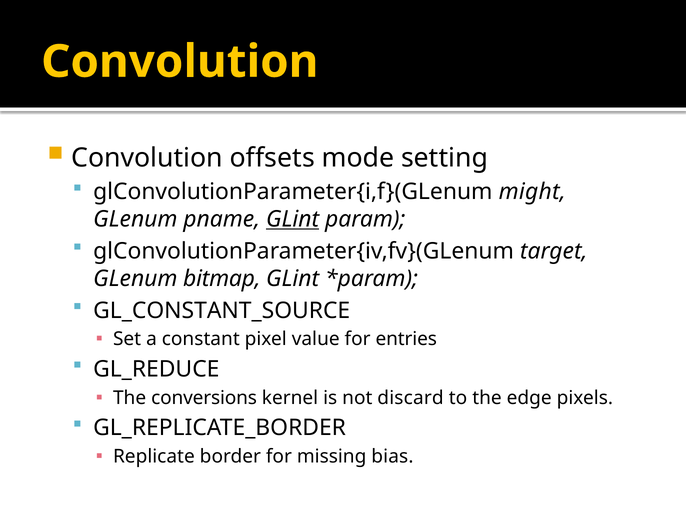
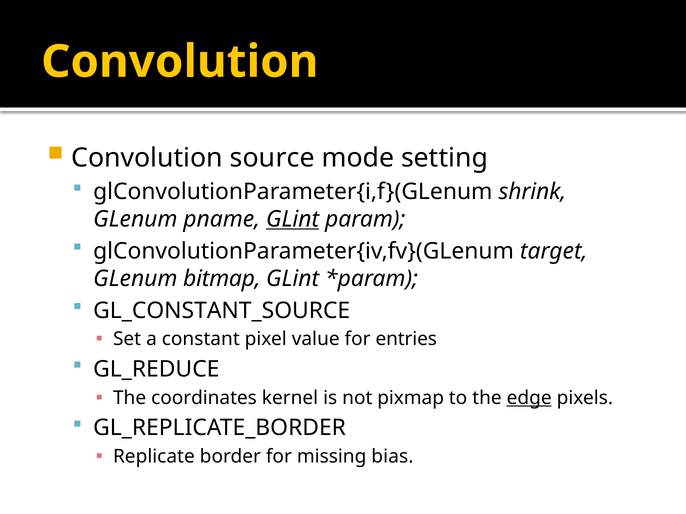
offsets: offsets -> source
might: might -> shrink
conversions: conversions -> coordinates
discard: discard -> pixmap
edge underline: none -> present
